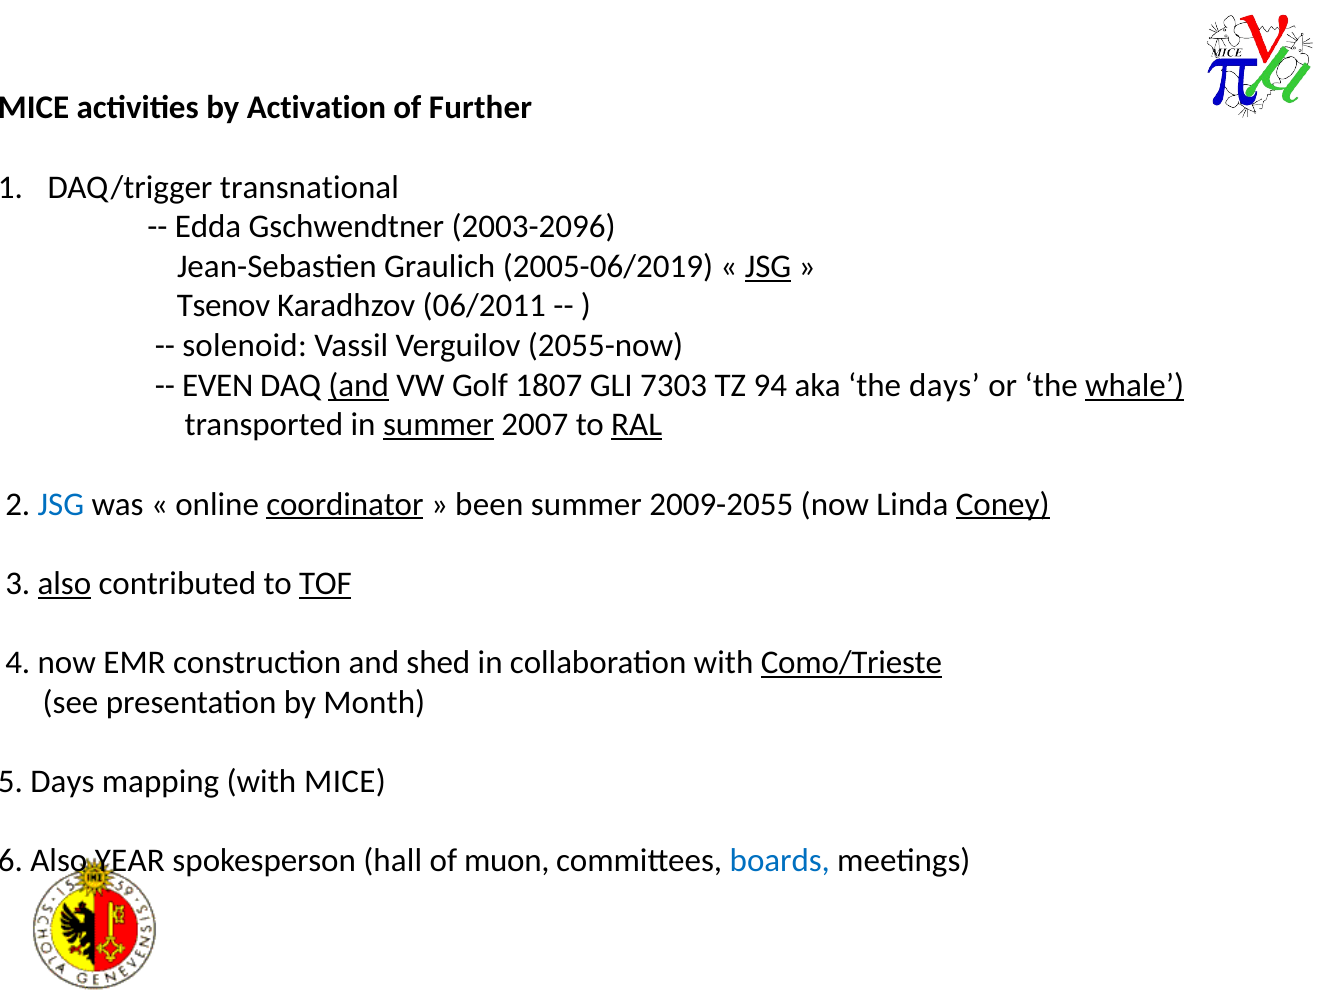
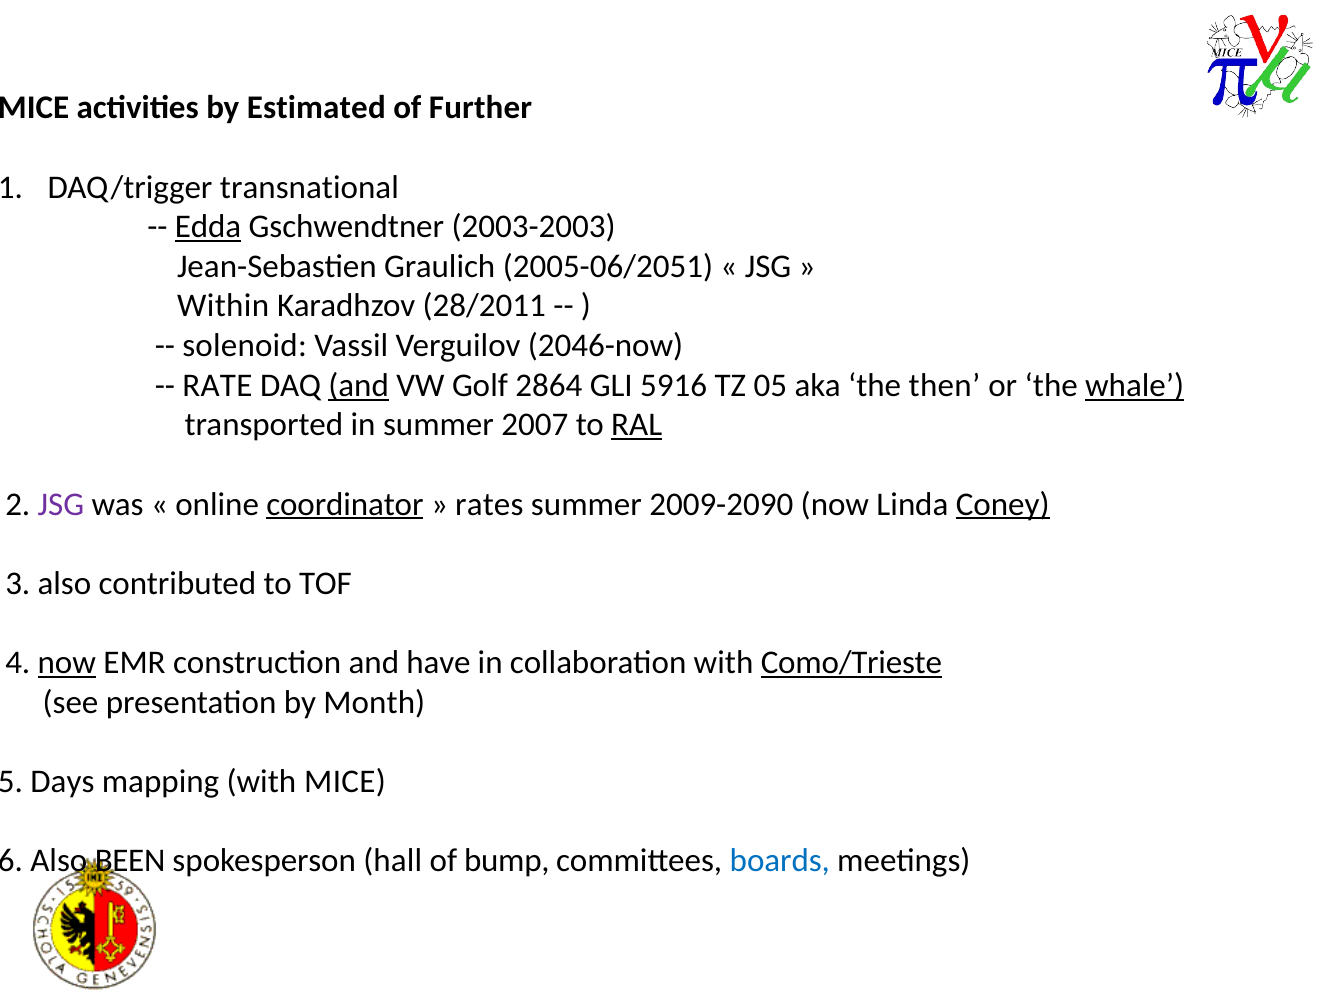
Activation: Activation -> Estimated
Edda underline: none -> present
2003-2096: 2003-2096 -> 2003-2003
2005-06/2019: 2005-06/2019 -> 2005-06/2051
JSG at (768, 267) underline: present -> none
Tsenov: Tsenov -> Within
06/2011: 06/2011 -> 28/2011
2055-now: 2055-now -> 2046-now
EVEN: EVEN -> RATE
1807: 1807 -> 2864
7303: 7303 -> 5916
94: 94 -> 05
the days: days -> then
summer at (438, 425) underline: present -> none
JSG at (61, 505) colour: blue -> purple
been: been -> rates
2009-2055: 2009-2055 -> 2009-2090
also at (64, 584) underline: present -> none
TOF underline: present -> none
now at (67, 663) underline: none -> present
shed: shed -> have
YEAR: YEAR -> BEEN
muon: muon -> bump
